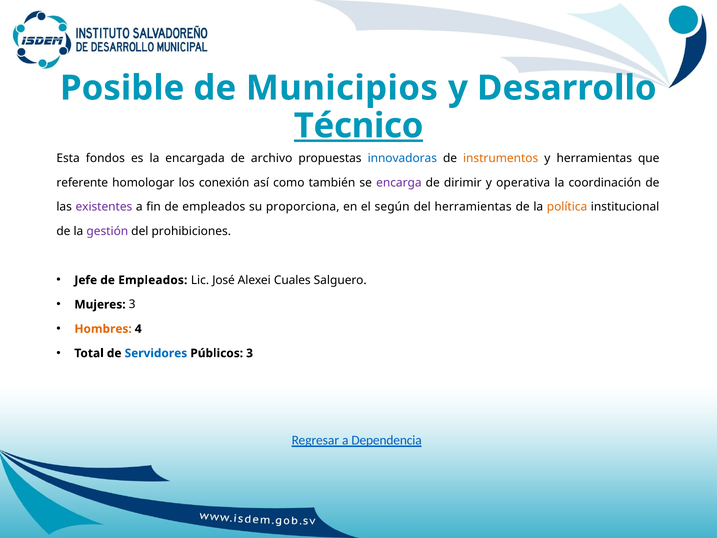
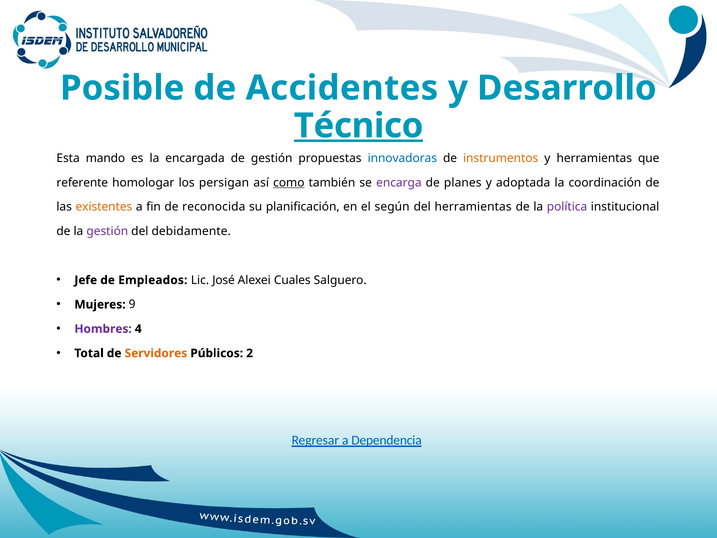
Municipios: Municipios -> Accidentes
fondos: fondos -> mando
de archivo: archivo -> gestión
conexión: conexión -> persigan
como underline: none -> present
dirimir: dirimir -> planes
operativa: operativa -> adoptada
existentes colour: purple -> orange
fin de empleados: empleados -> reconocida
proporciona: proporciona -> planificación
política colour: orange -> purple
prohibiciones: prohibiciones -> debidamente
Mujeres 3: 3 -> 9
Hombres colour: orange -> purple
Servidores colour: blue -> orange
Públicos 3: 3 -> 2
